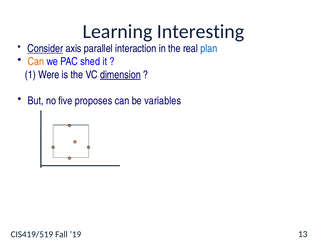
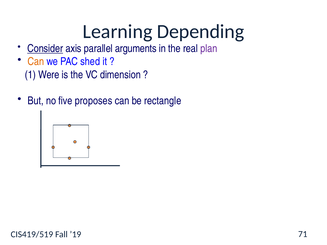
Interesting: Interesting -> Depending
interaction: interaction -> arguments
plan colour: blue -> purple
dimension underline: present -> none
variables: variables -> rectangle
13: 13 -> 71
